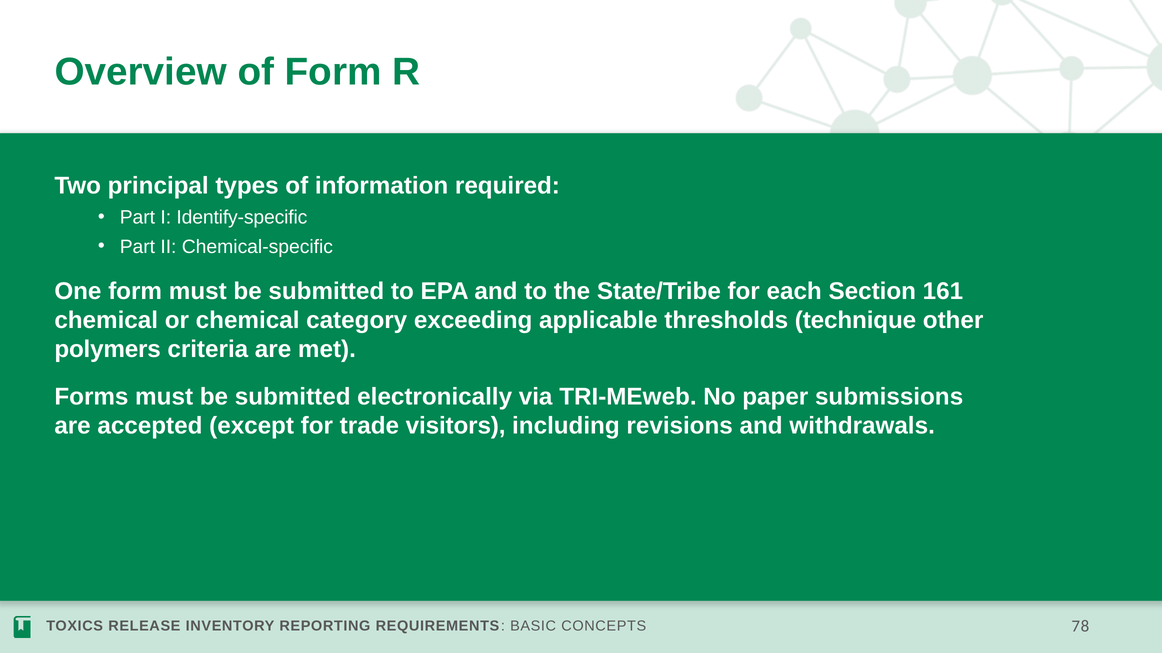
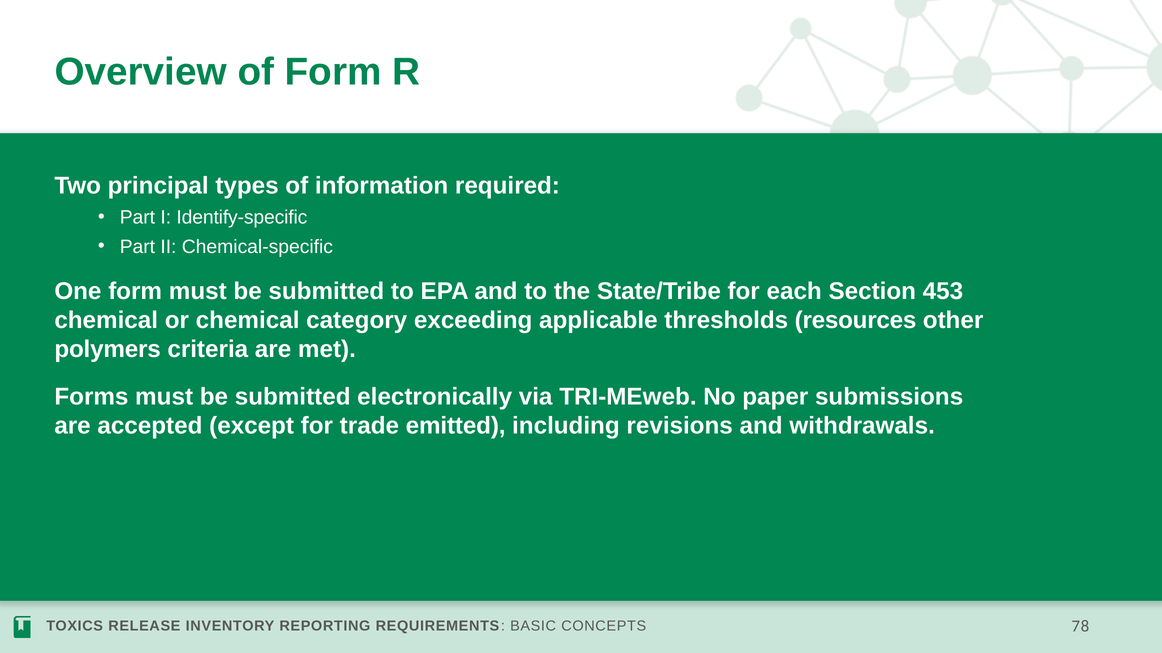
161: 161 -> 453
technique: technique -> resources
visitors: visitors -> emitted
